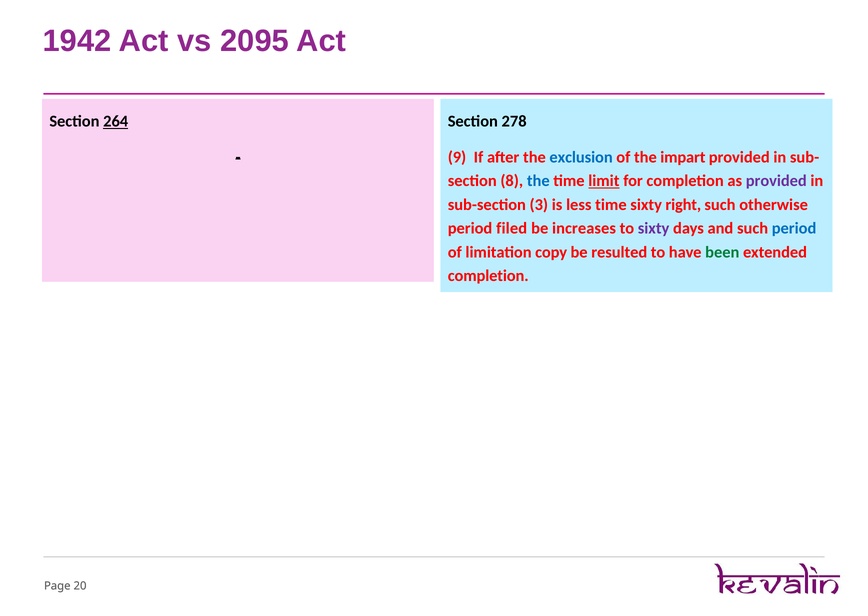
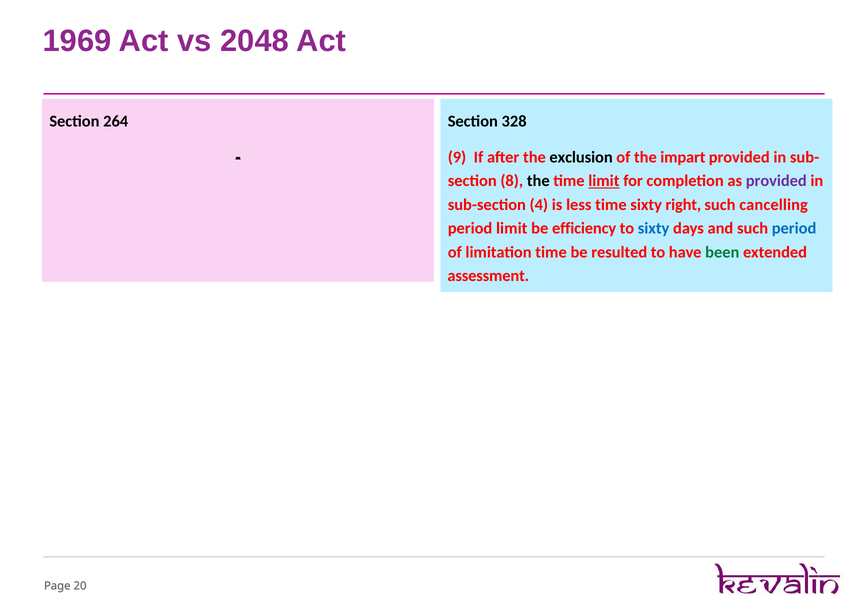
1942: 1942 -> 1969
2095: 2095 -> 2048
264 underline: present -> none
278: 278 -> 328
exclusion colour: blue -> black
the at (538, 181) colour: blue -> black
3: 3 -> 4
otherwise: otherwise -> cancelling
period filed: filed -> limit
increases: increases -> efficiency
sixty at (654, 228) colour: purple -> blue
limitation copy: copy -> time
completion at (488, 276): completion -> assessment
